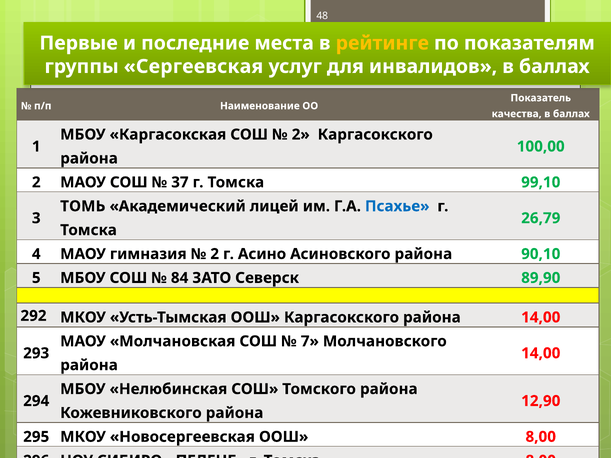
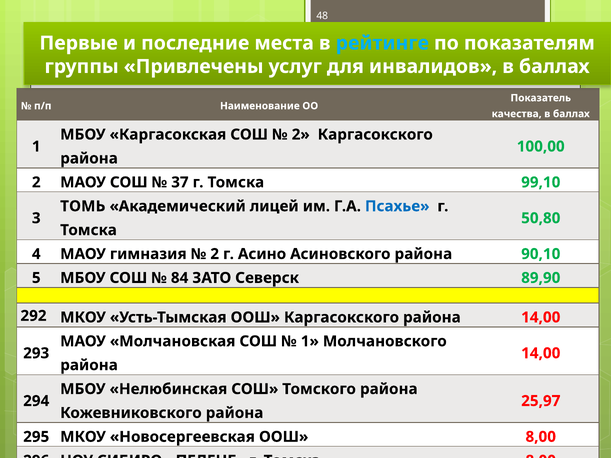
рейтинге colour: yellow -> light blue
Сергеевская: Сергеевская -> Привлечены
26,79: 26,79 -> 50,80
7 at (310, 341): 7 -> 1
12,90: 12,90 -> 25,97
